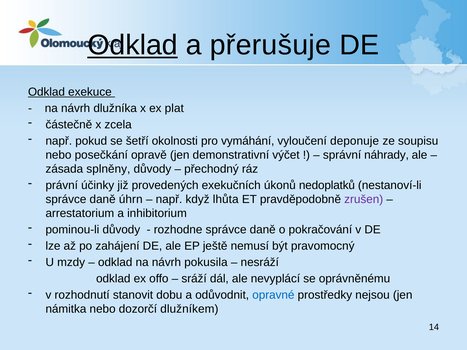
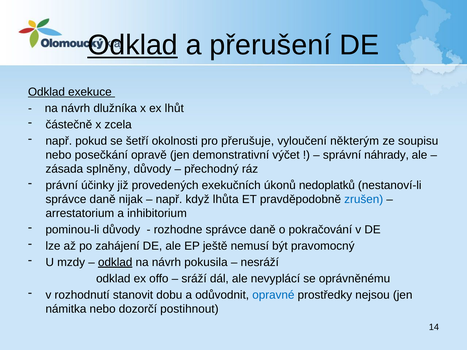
přerušuje: přerušuje -> přerušení
plat: plat -> lhůt
vymáhání: vymáhání -> přerušuje
deponuje: deponuje -> některým
úhrn: úhrn -> nijak
zrušen colour: purple -> blue
odklad at (115, 262) underline: none -> present
dlužníkem: dlužníkem -> postihnout
